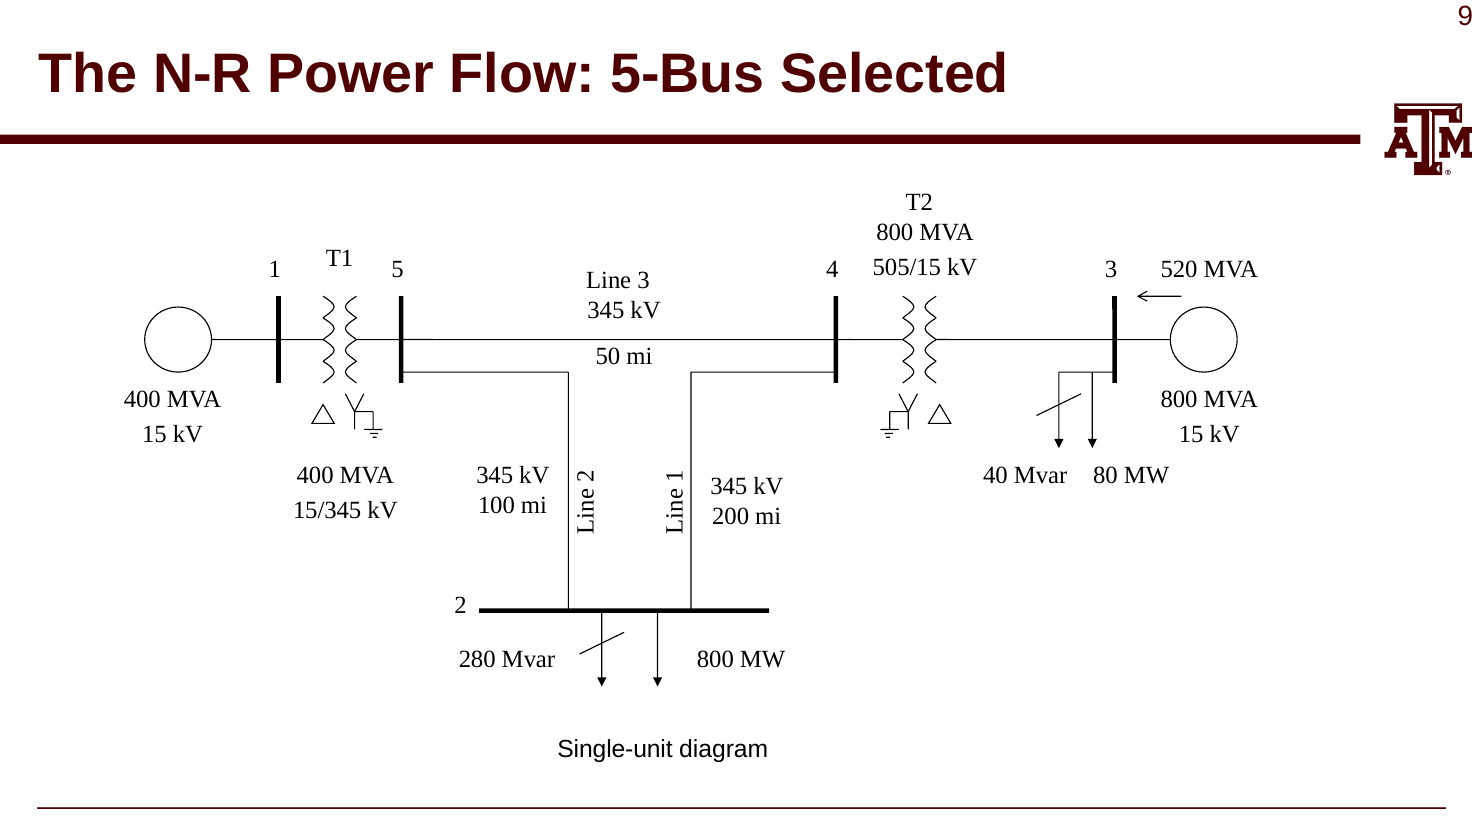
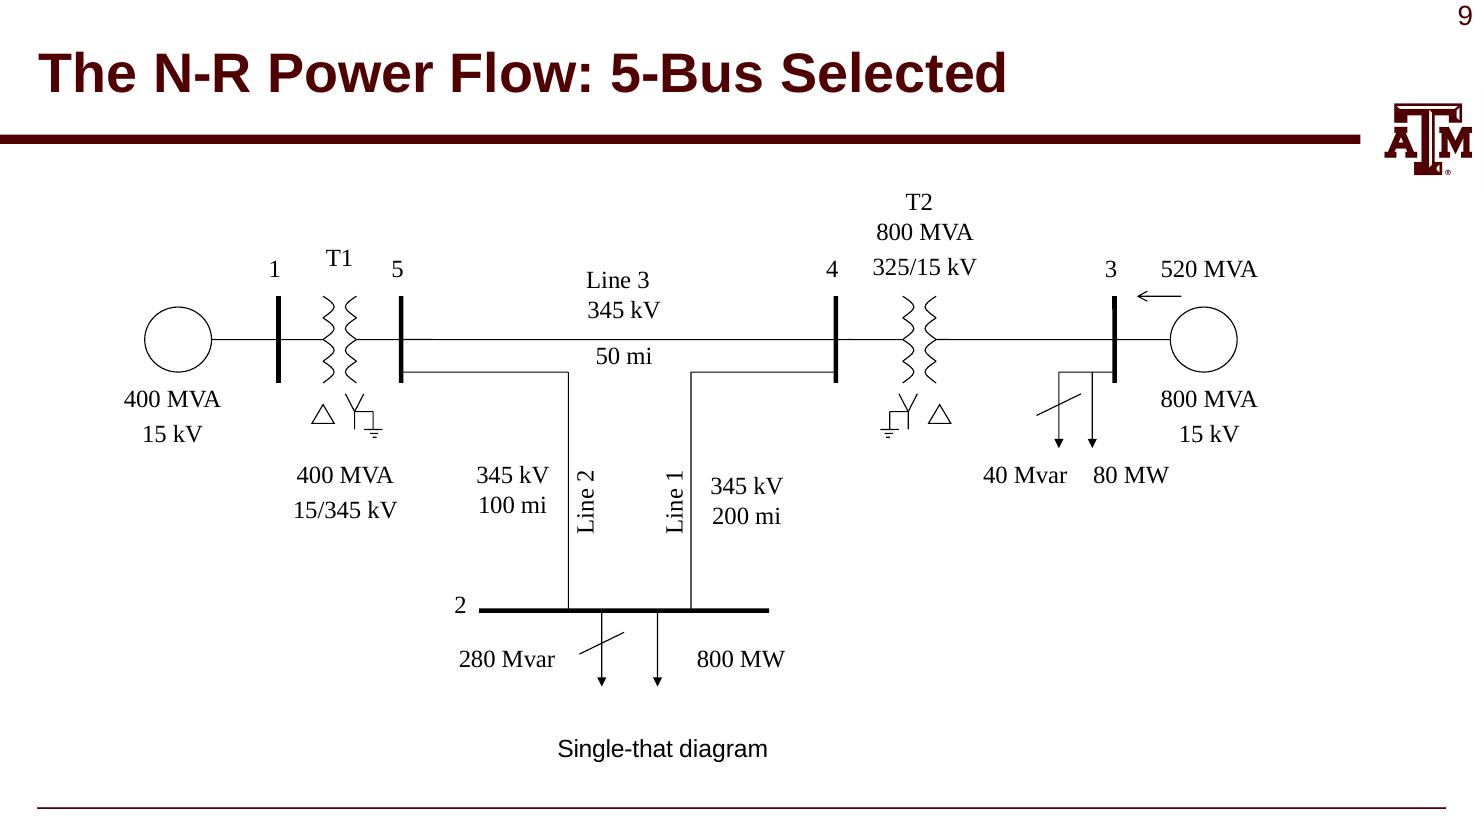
505/15: 505/15 -> 325/15
Single-unit: Single-unit -> Single-that
